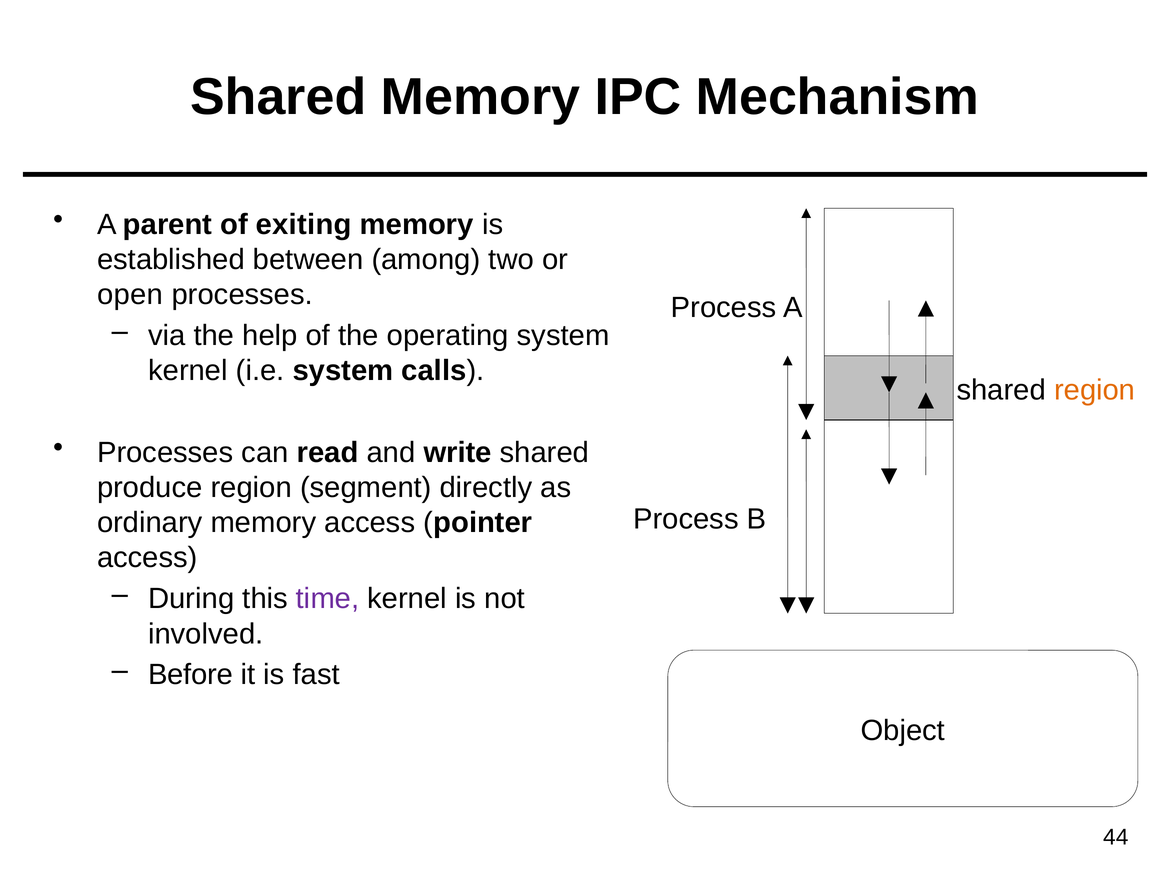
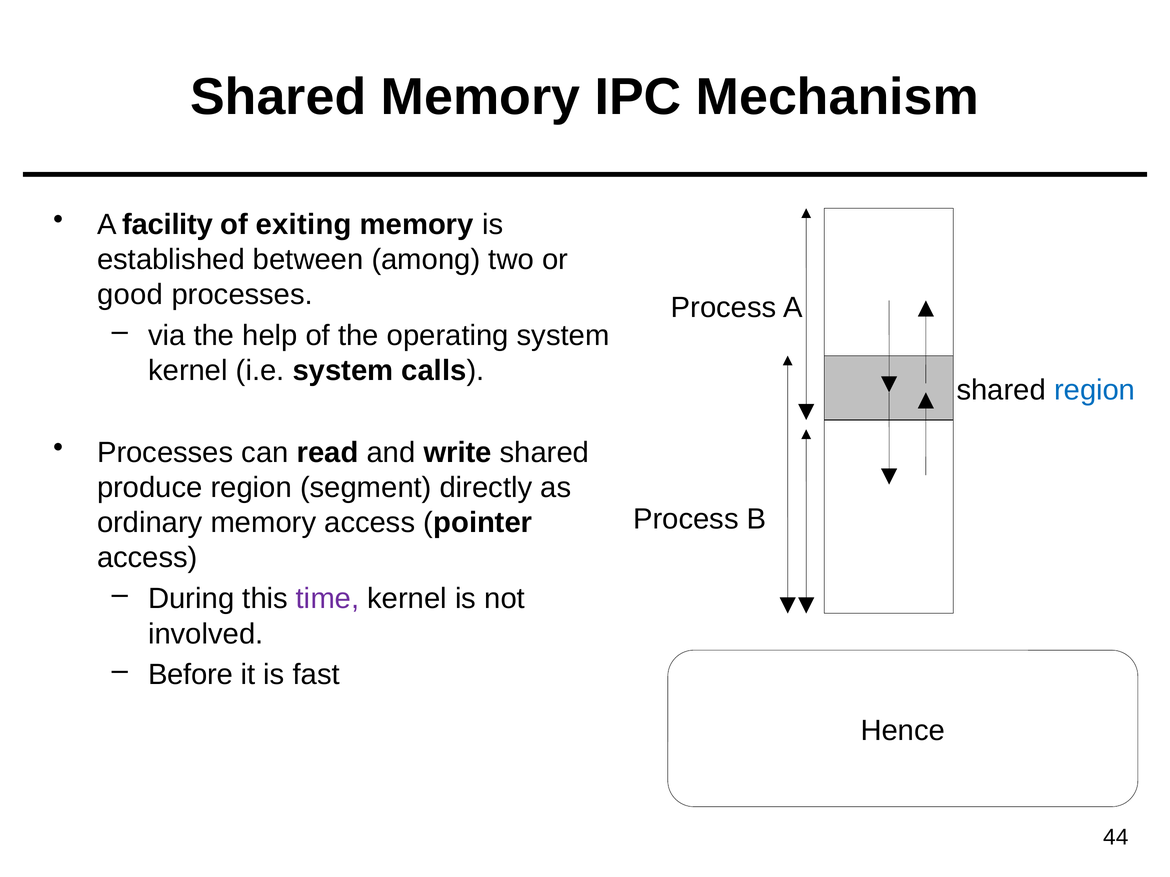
parent: parent -> facility
open: open -> good
region at (1095, 391) colour: orange -> blue
Object: Object -> Hence
